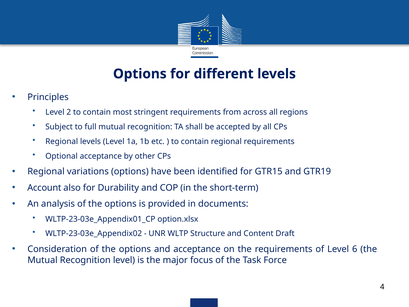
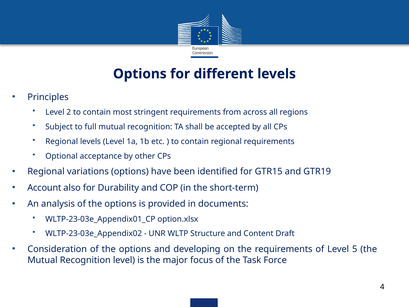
and acceptance: acceptance -> developing
6: 6 -> 5
